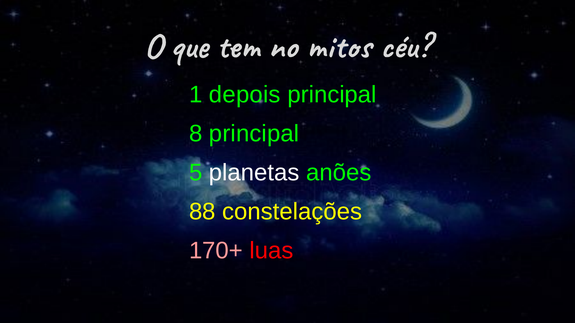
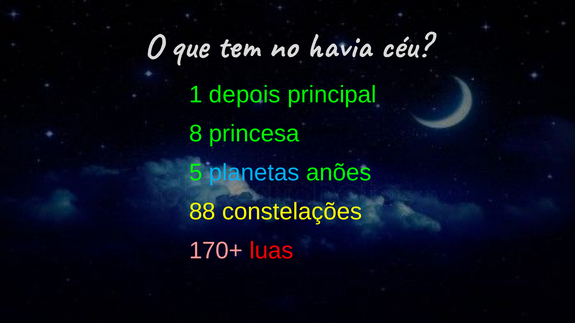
mitos: mitos -> havia
8 principal: principal -> princesa
planetas colour: white -> light blue
